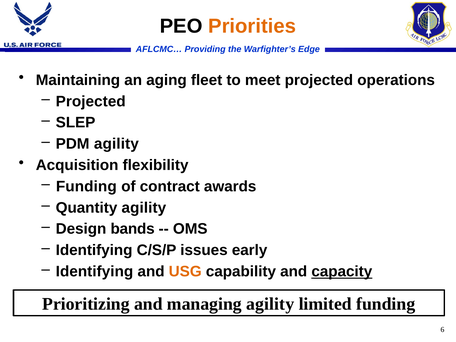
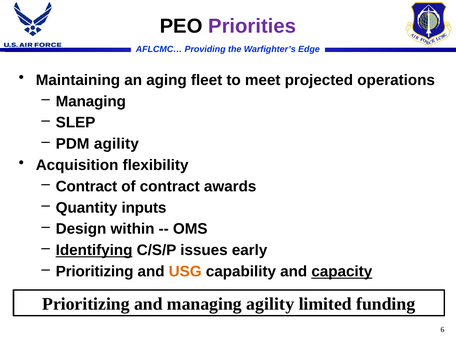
Priorities colour: orange -> purple
Projected at (91, 101): Projected -> Managing
Funding at (86, 186): Funding -> Contract
Quantity agility: agility -> inputs
bands: bands -> within
Identifying at (94, 250) underline: none -> present
Identifying at (94, 272): Identifying -> Prioritizing
